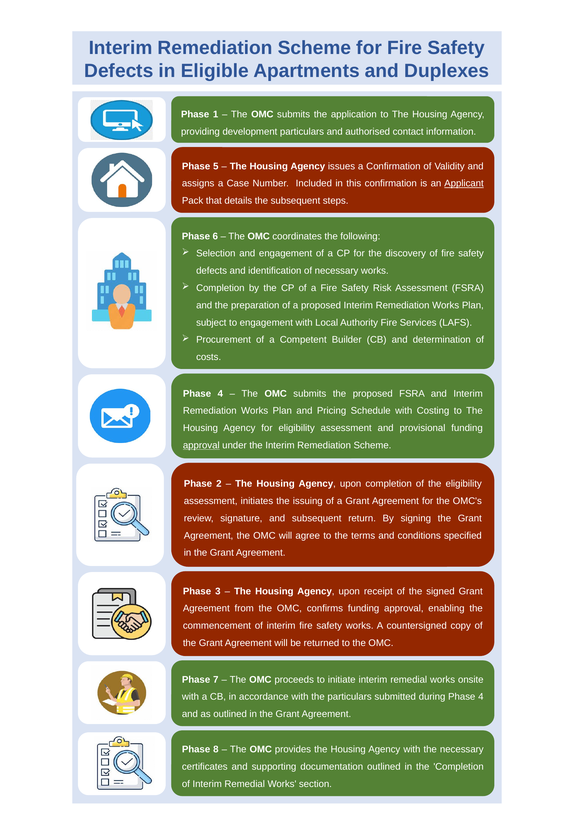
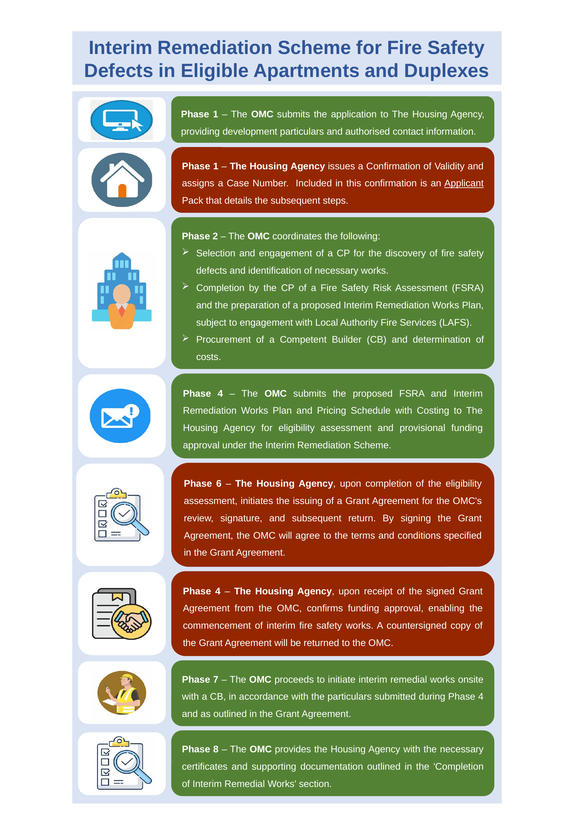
5 at (216, 166): 5 -> 1
6: 6 -> 2
approval at (201, 445) underline: present -> none
2: 2 -> 6
3 at (218, 591): 3 -> 4
